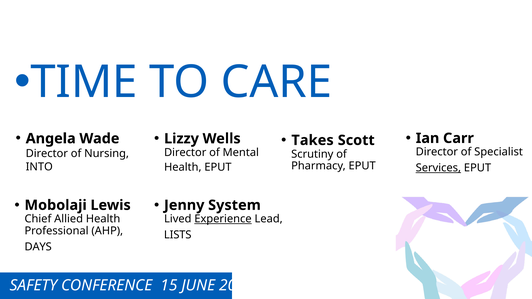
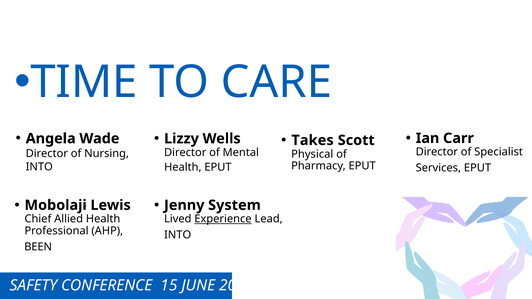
Scrutiny: Scrutiny -> Physical
Services underline: present -> none
LISTS at (178, 235): LISTS -> INTO
DAYS: DAYS -> BEEN
